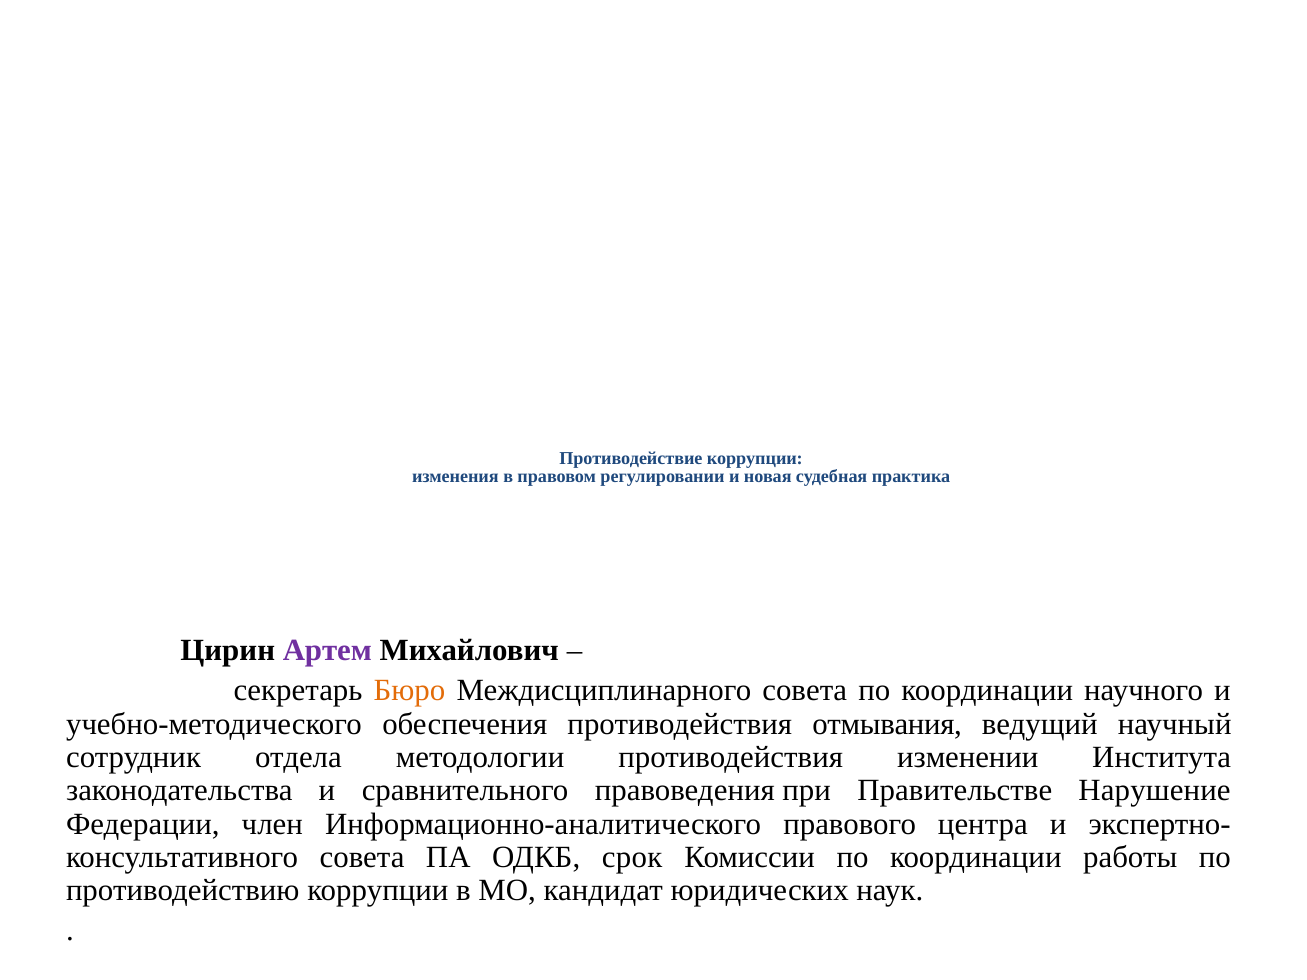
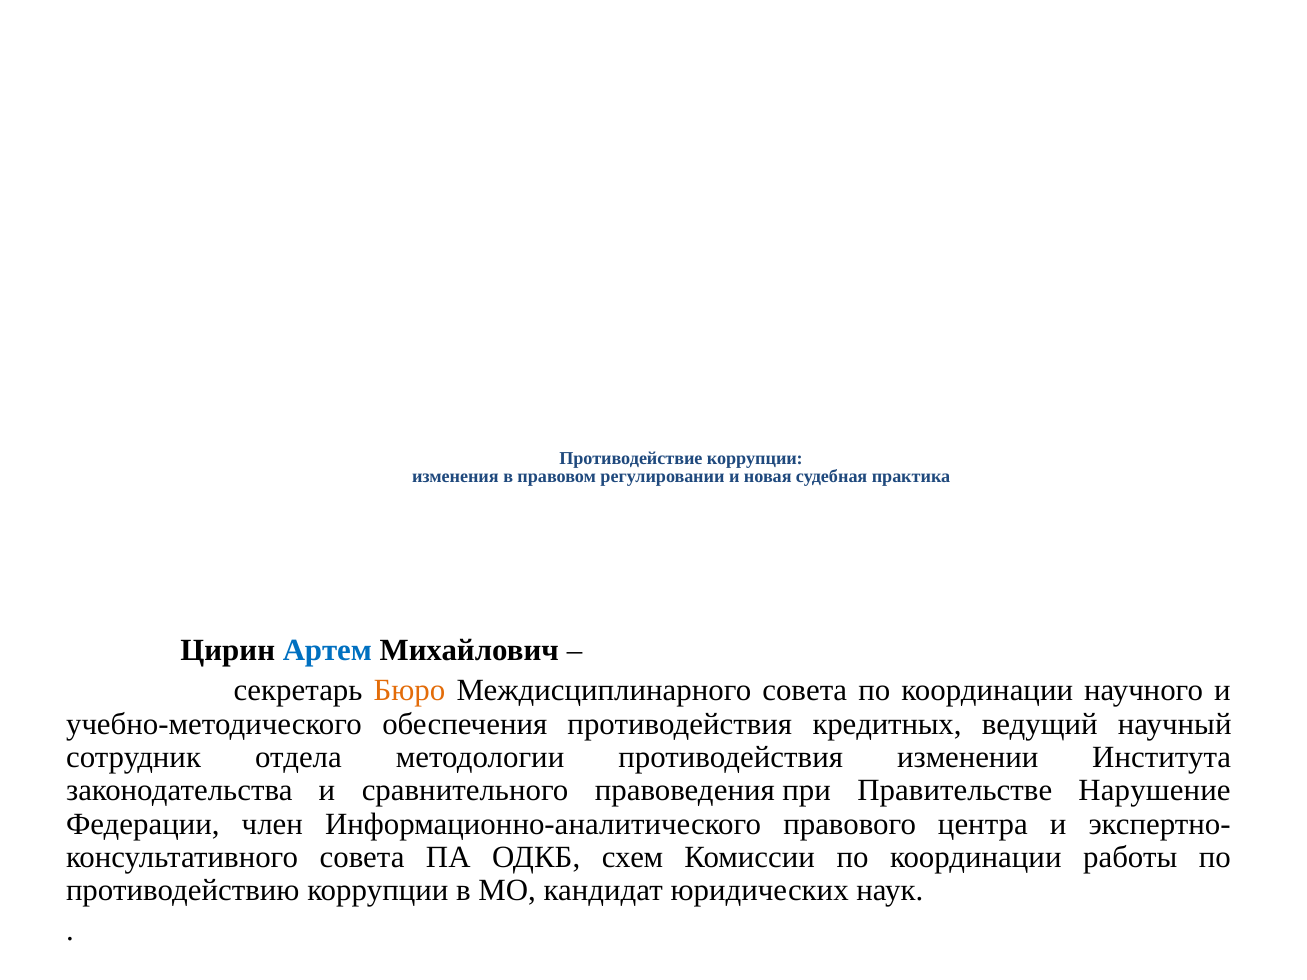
Артем colour: purple -> blue
отмывания: отмывания -> кредитных
срок: срок -> схем
